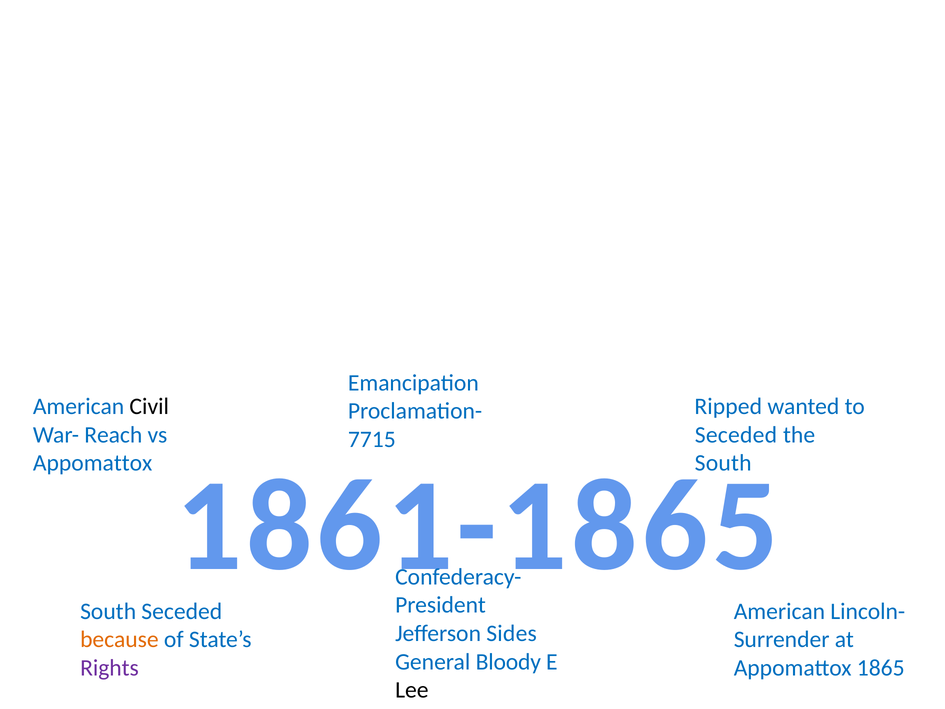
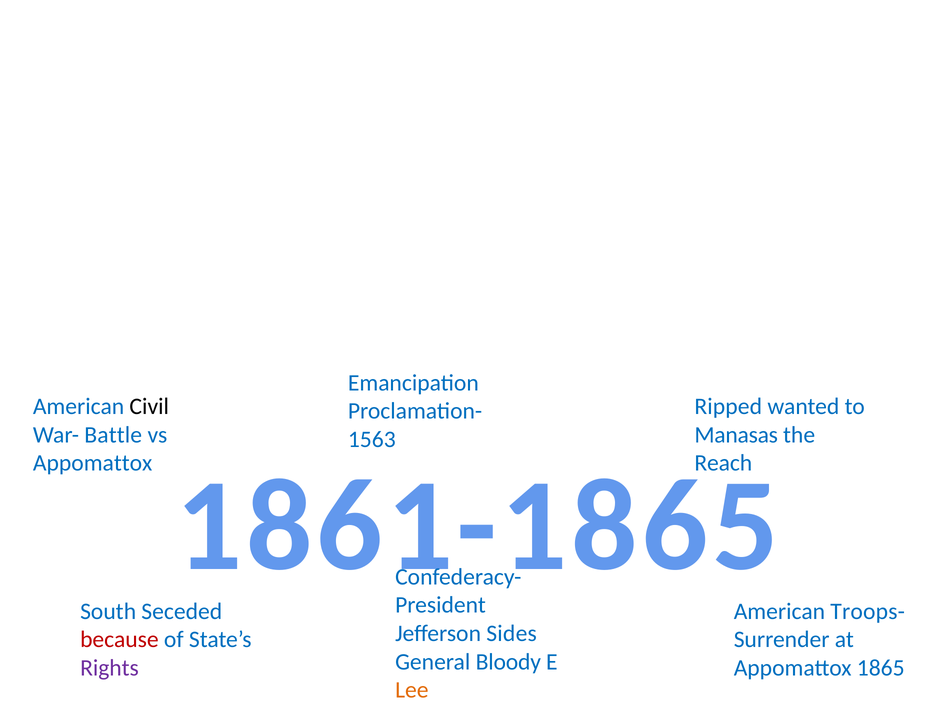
Reach: Reach -> Battle
Seceded at (736, 435): Seceded -> Manasas
7715: 7715 -> 1563
South at (723, 463): South -> Reach
Lincoln-: Lincoln- -> Troops-
because colour: orange -> red
Lee colour: black -> orange
